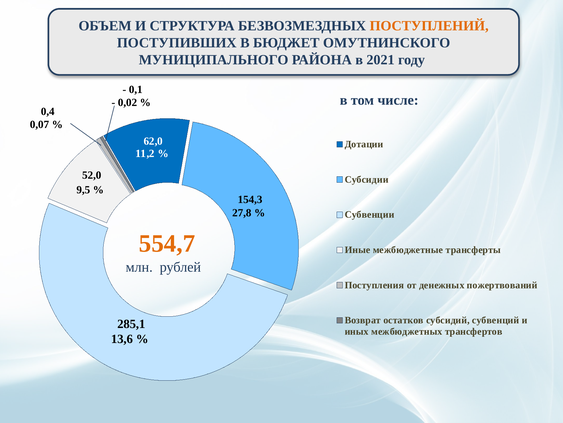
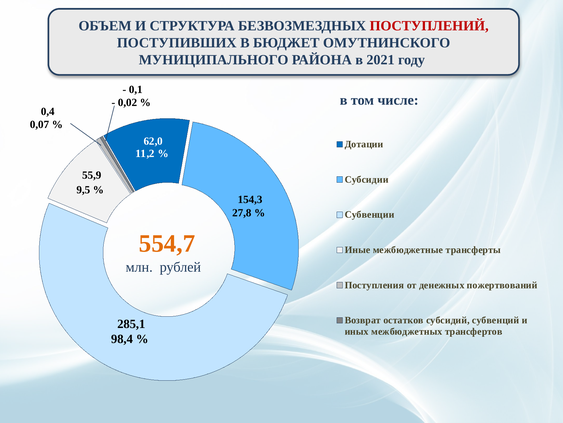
ПОСТУПЛЕНИЙ colour: orange -> red
52,0: 52,0 -> 55,9
13,6: 13,6 -> 98,4
